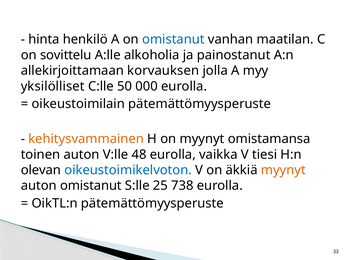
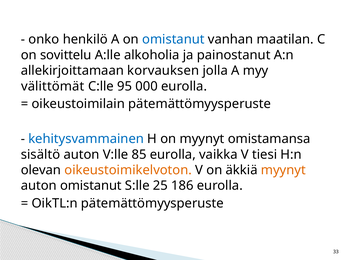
hinta: hinta -> onko
yksilölliset: yksilölliset -> välittömät
50: 50 -> 95
kehitysvammainen colour: orange -> blue
toinen: toinen -> sisältö
48: 48 -> 85
oikeustoimikelvoton colour: blue -> orange
738: 738 -> 186
